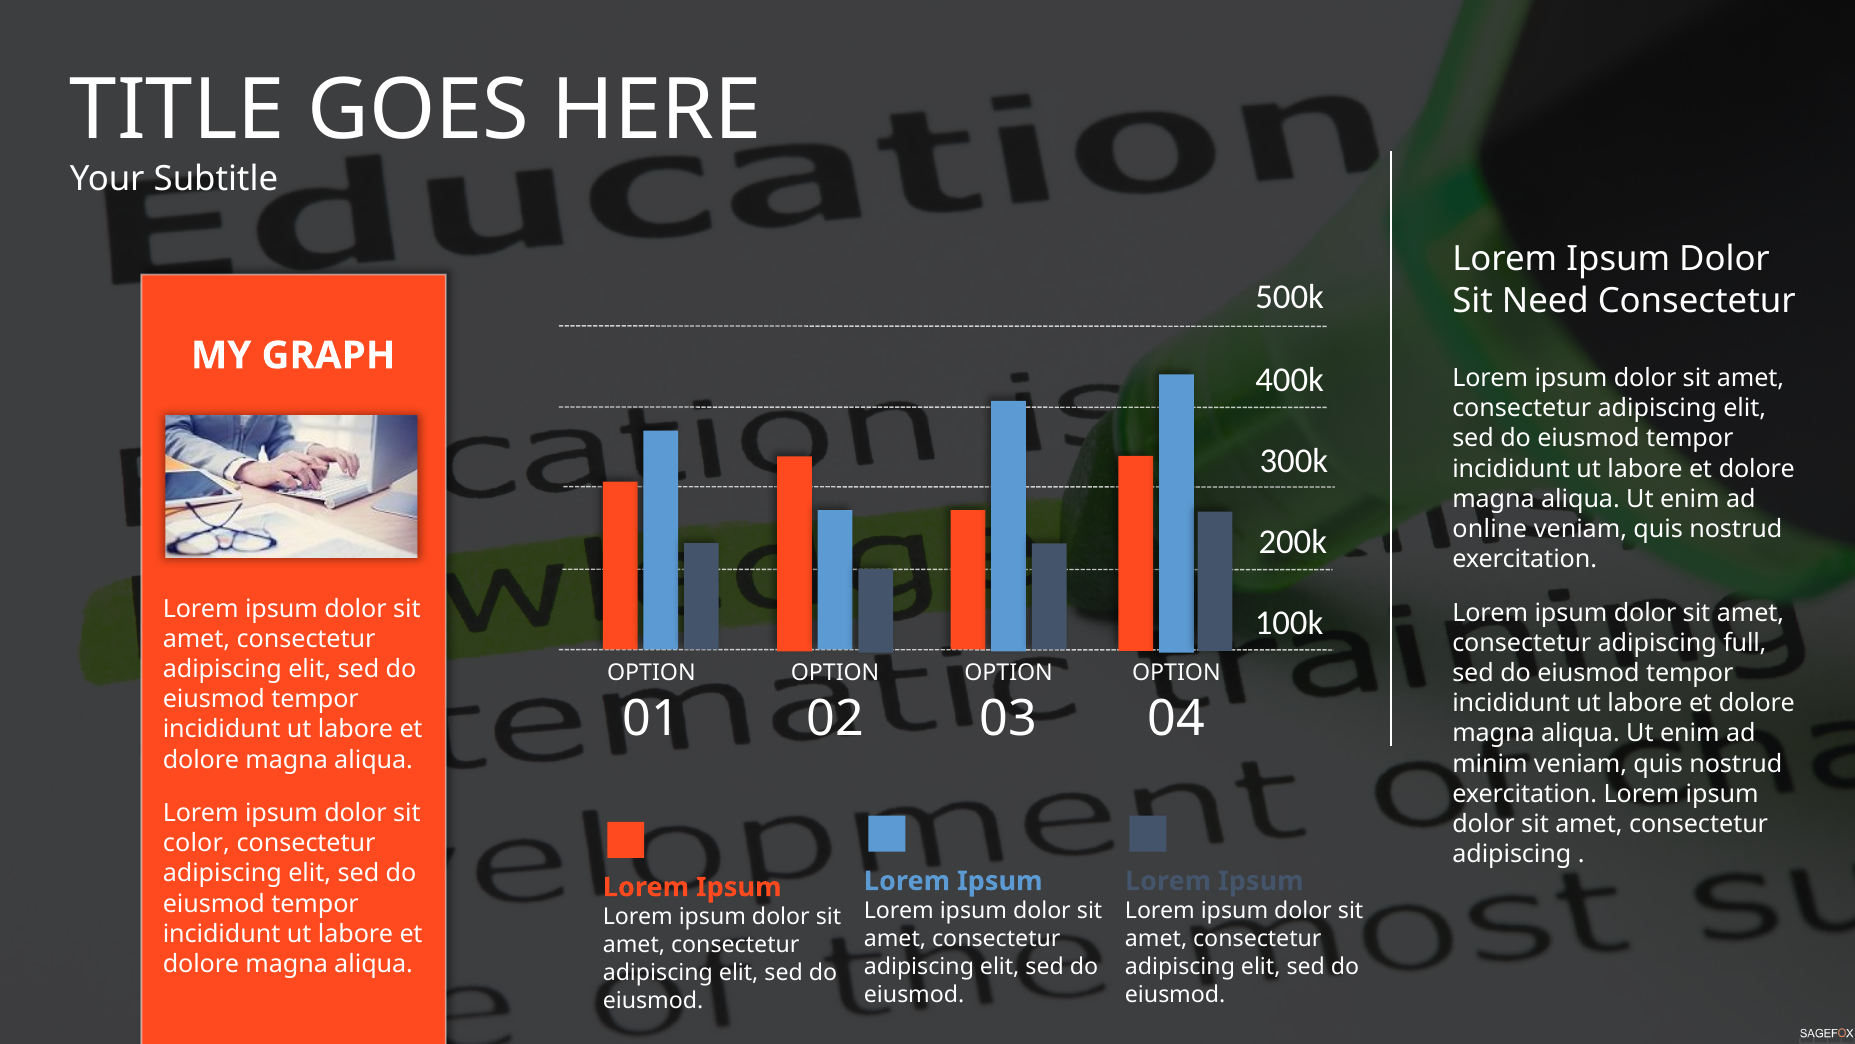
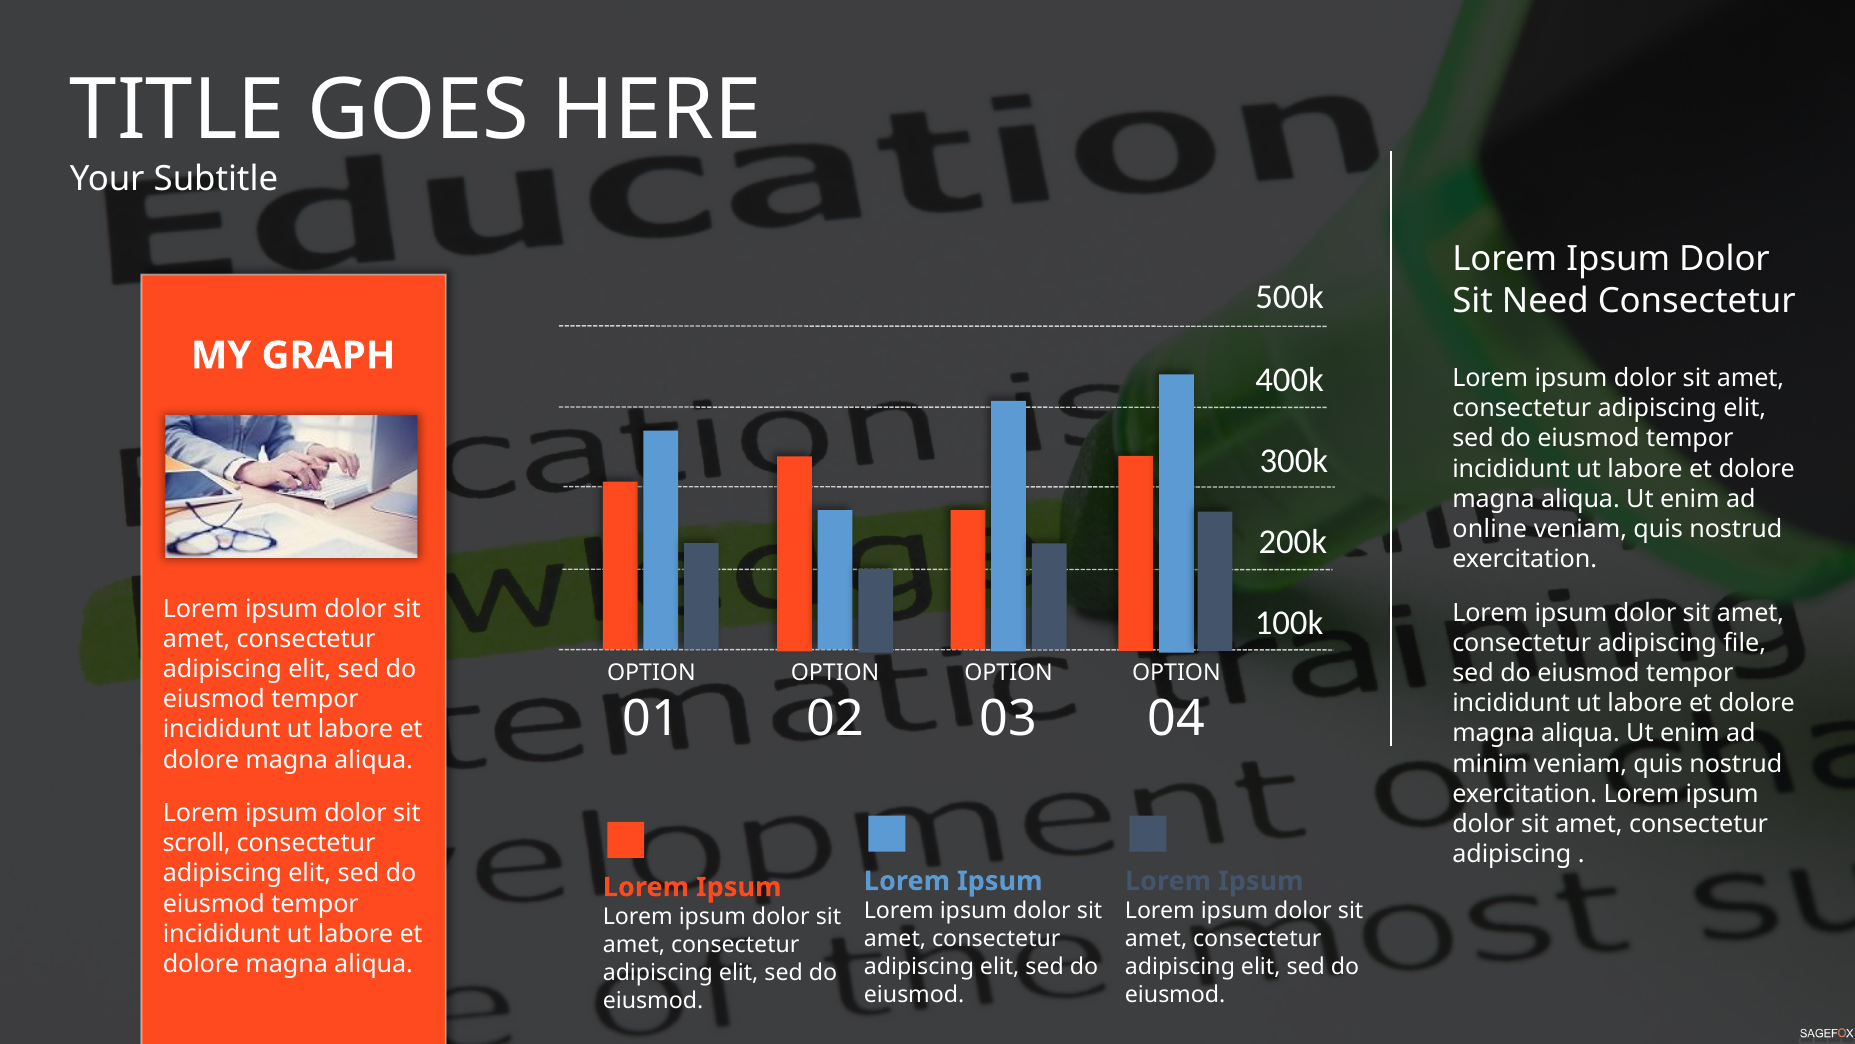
full: full -> file
color: color -> scroll
